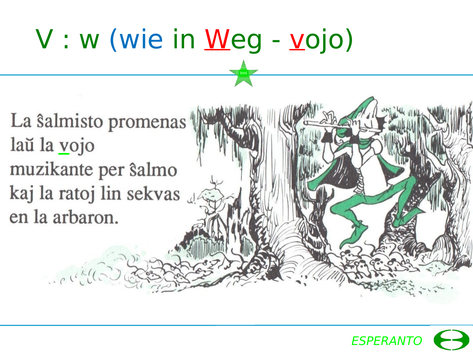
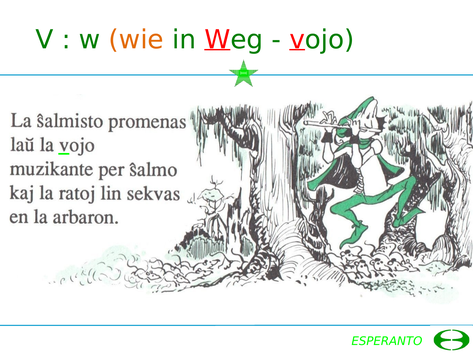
wie colour: blue -> orange
